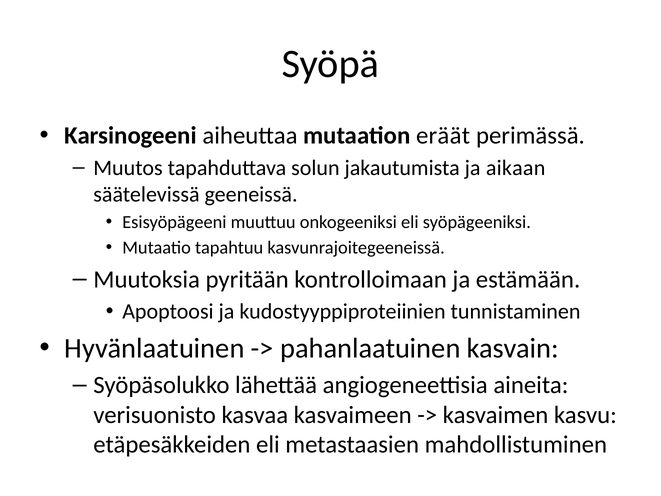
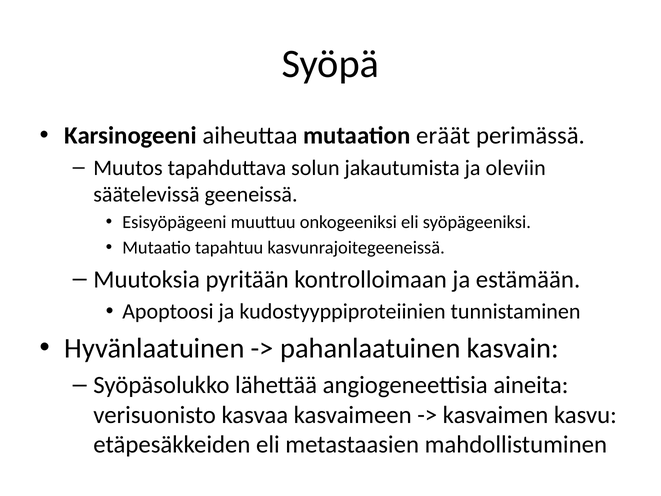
aikaan: aikaan -> oleviin
